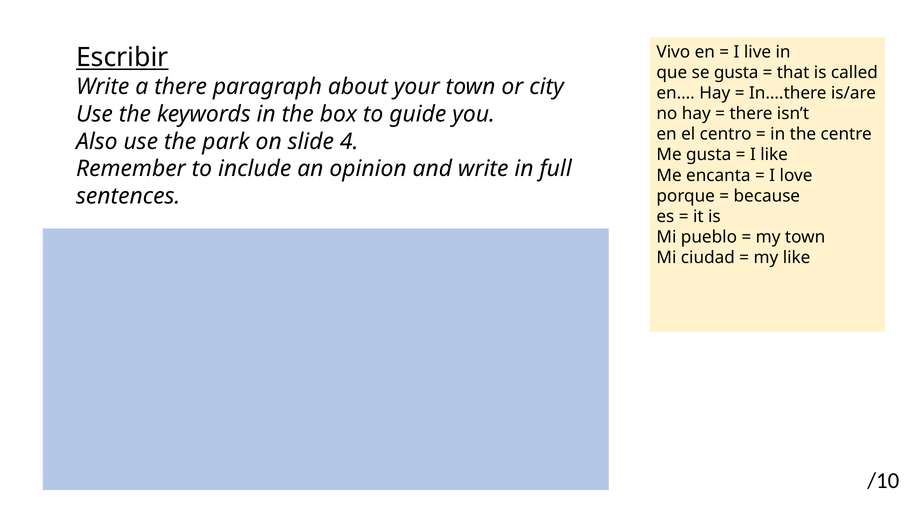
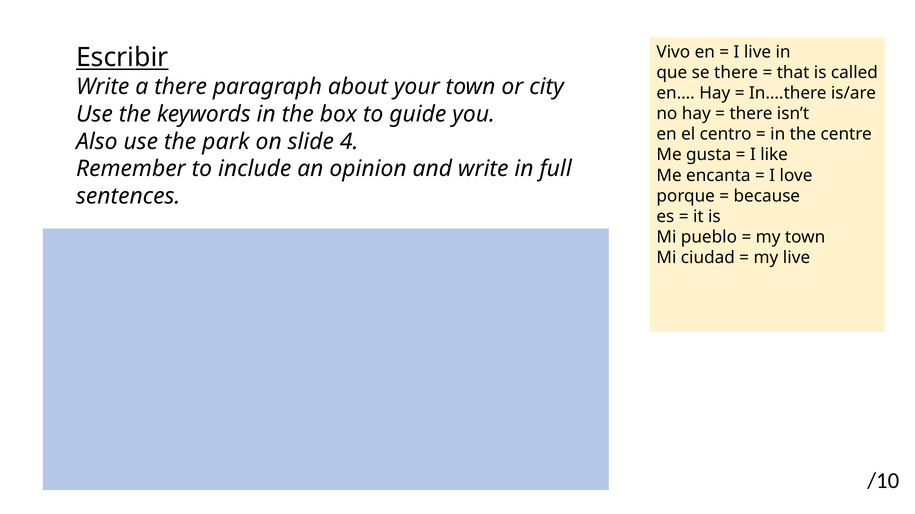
se gusta: gusta -> there
my like: like -> live
